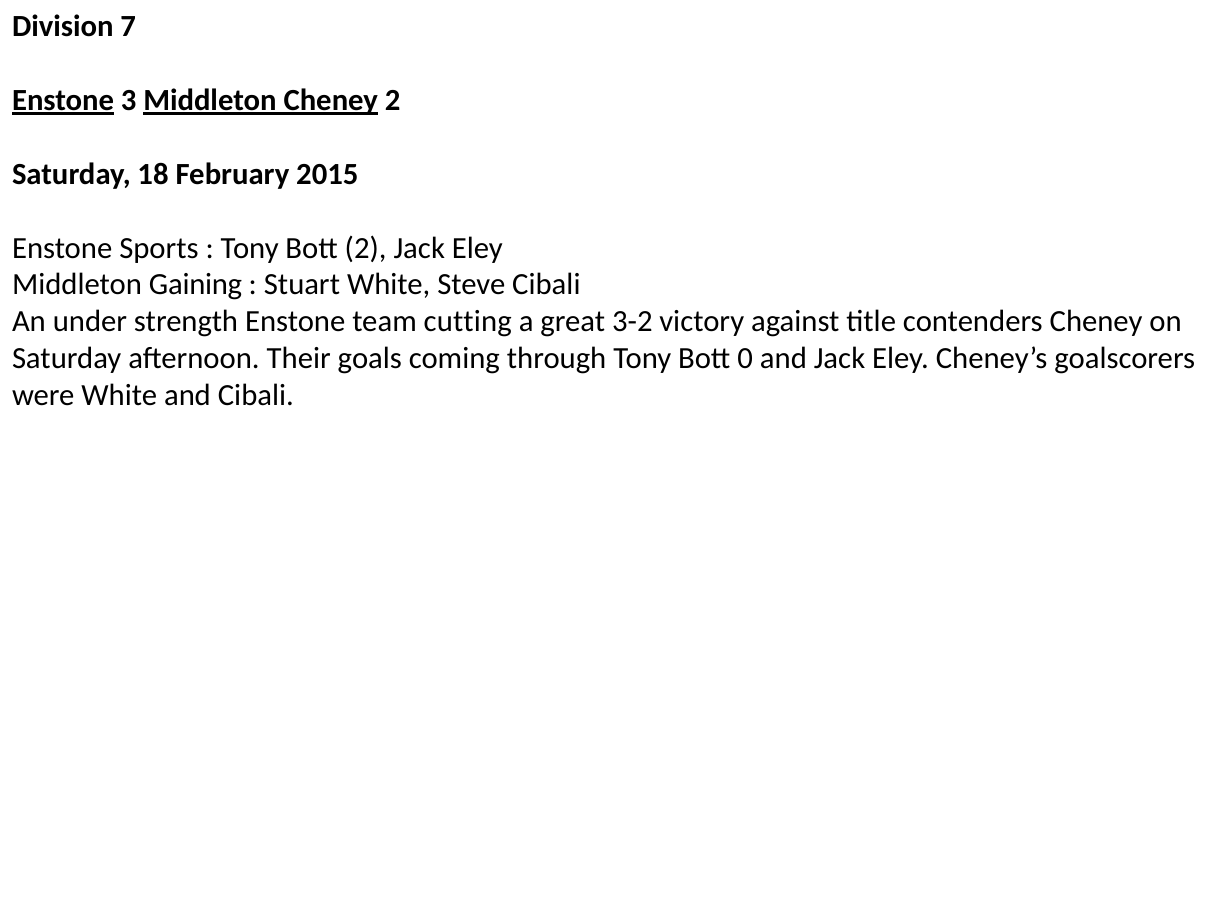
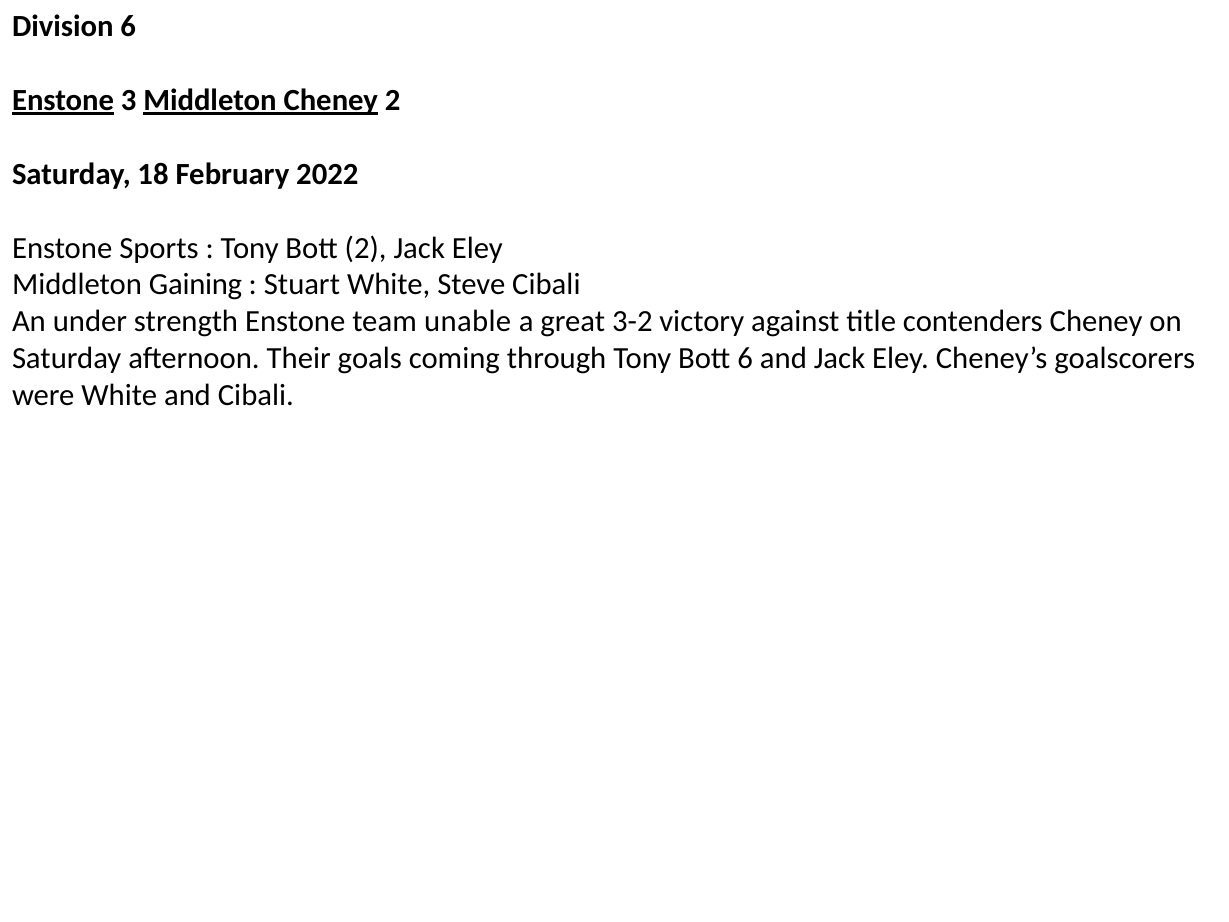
Division 7: 7 -> 6
2015: 2015 -> 2022
cutting: cutting -> unable
Bott 0: 0 -> 6
